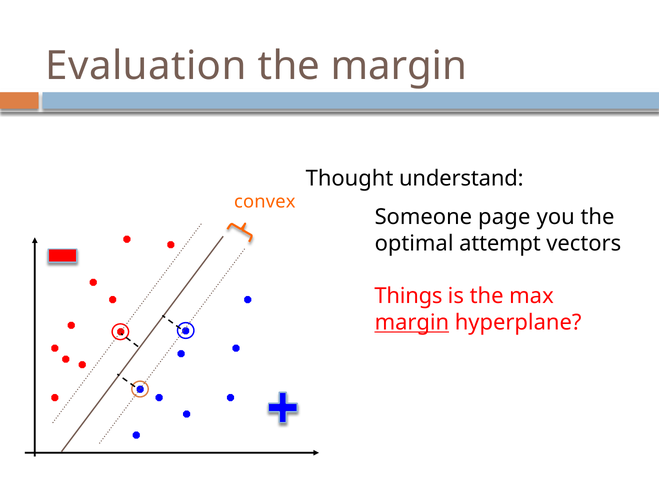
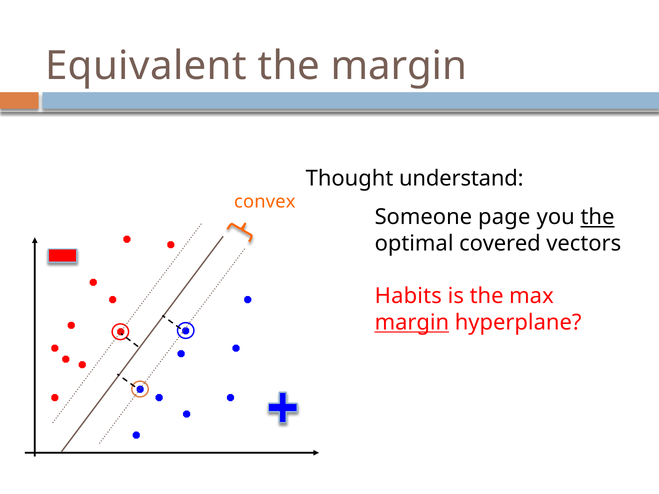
Evaluation: Evaluation -> Equivalent
the at (597, 217) underline: none -> present
attempt: attempt -> covered
Things: Things -> Habits
